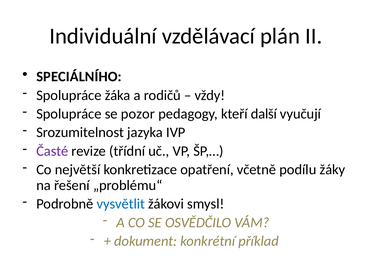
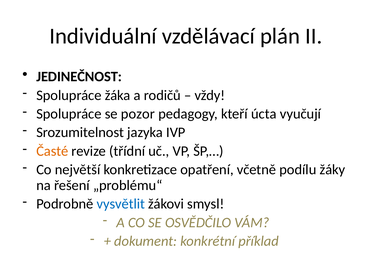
SPECIÁLNÍHO: SPECIÁLNÍHO -> JEDINEČNOST
další: další -> úcta
Časté colour: purple -> orange
